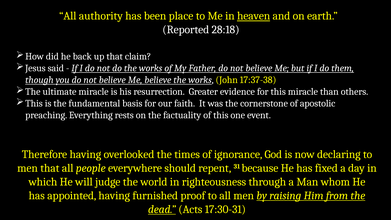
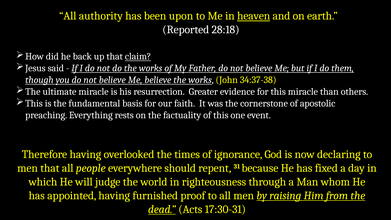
place: place -> upon
claim underline: none -> present
17:37-38: 17:37-38 -> 34:37-38
